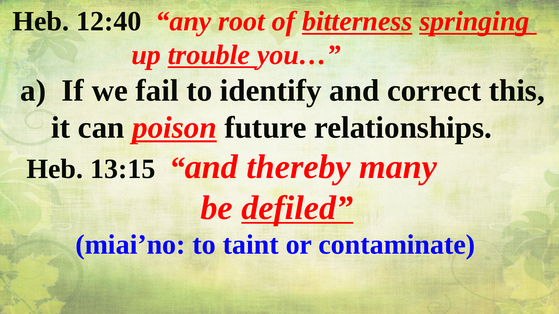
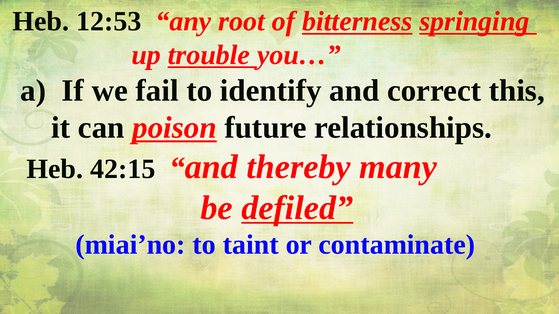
12:40: 12:40 -> 12:53
13:15: 13:15 -> 42:15
